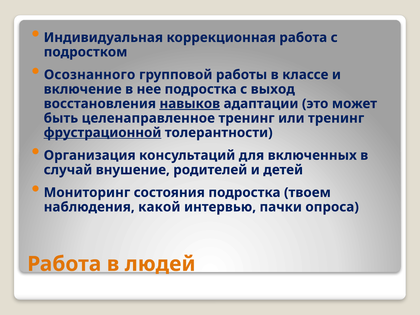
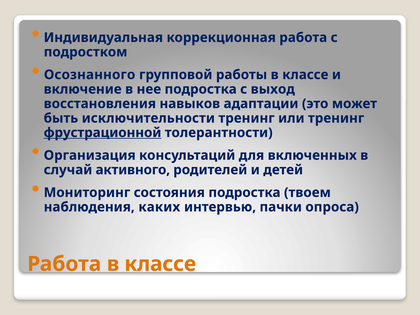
навыков underline: present -> none
целенаправленное: целенаправленное -> исключительности
внушение: внушение -> активного
какой: какой -> каких
Работа в людей: людей -> классе
